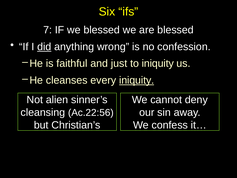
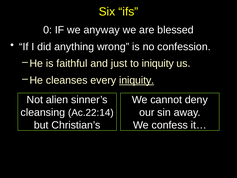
7: 7 -> 0
we blessed: blessed -> anyway
did underline: present -> none
Ac.22:56: Ac.22:56 -> Ac.22:14
